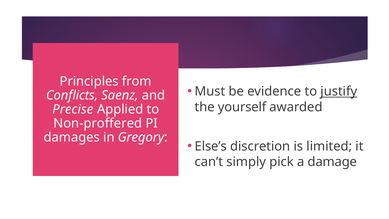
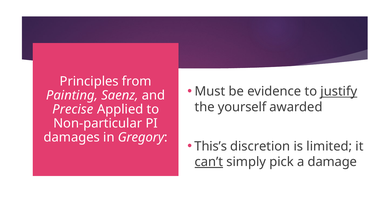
Conflicts: Conflicts -> Painting
Non-proffered: Non-proffered -> Non-particular
Else’s: Else’s -> This’s
can’t underline: none -> present
